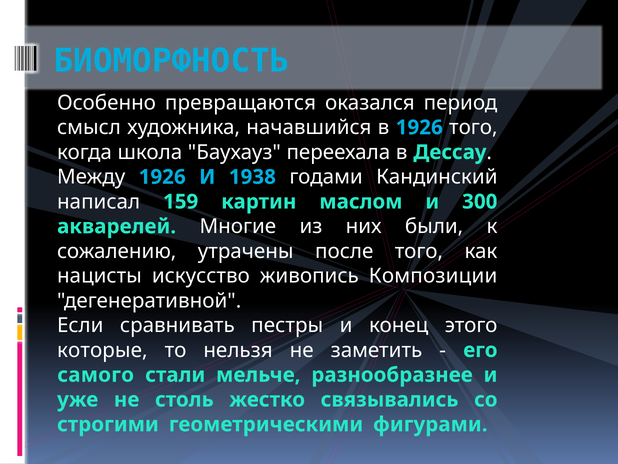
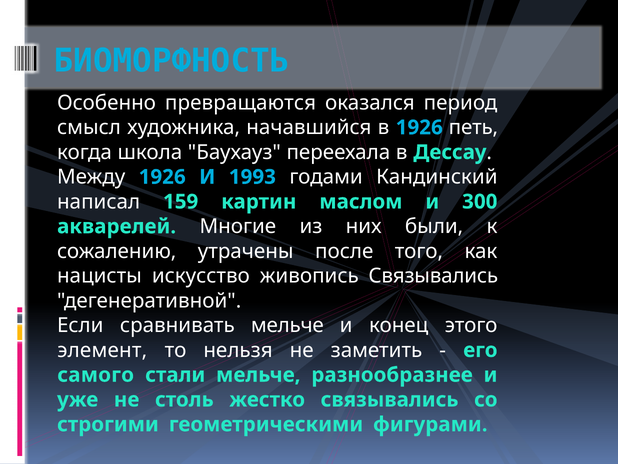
1926 того: того -> петь
1938: 1938 -> 1993
живопись Композиции: Композиции -> Связывались
сравнивать пестры: пестры -> мельче
которые: которые -> элемент
